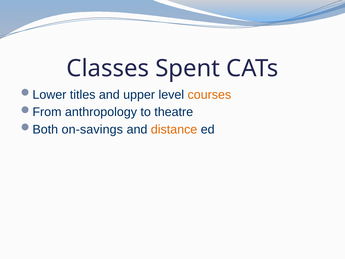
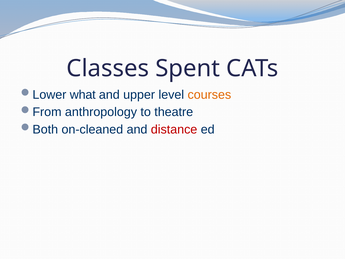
titles: titles -> what
on-savings: on-savings -> on-cleaned
distance colour: orange -> red
